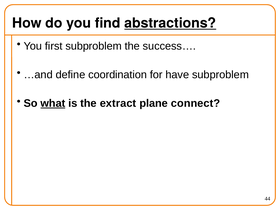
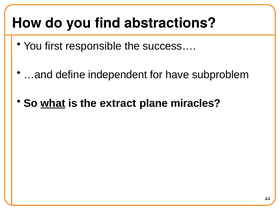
abstractions underline: present -> none
first subproblem: subproblem -> responsible
coordination: coordination -> independent
connect: connect -> miracles
